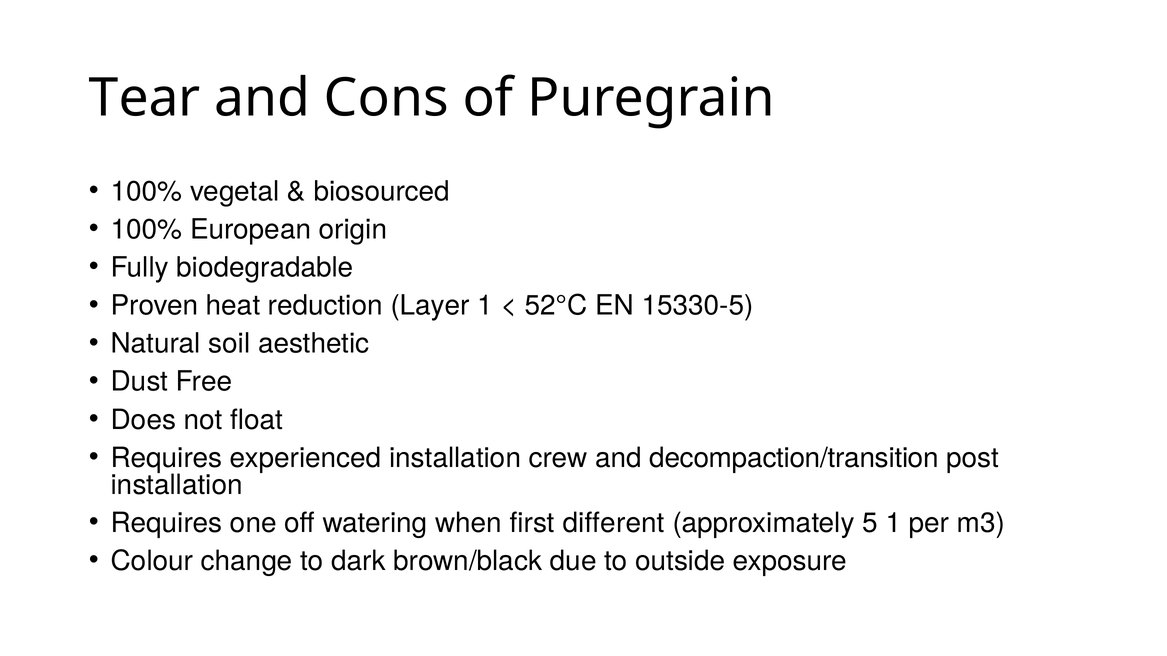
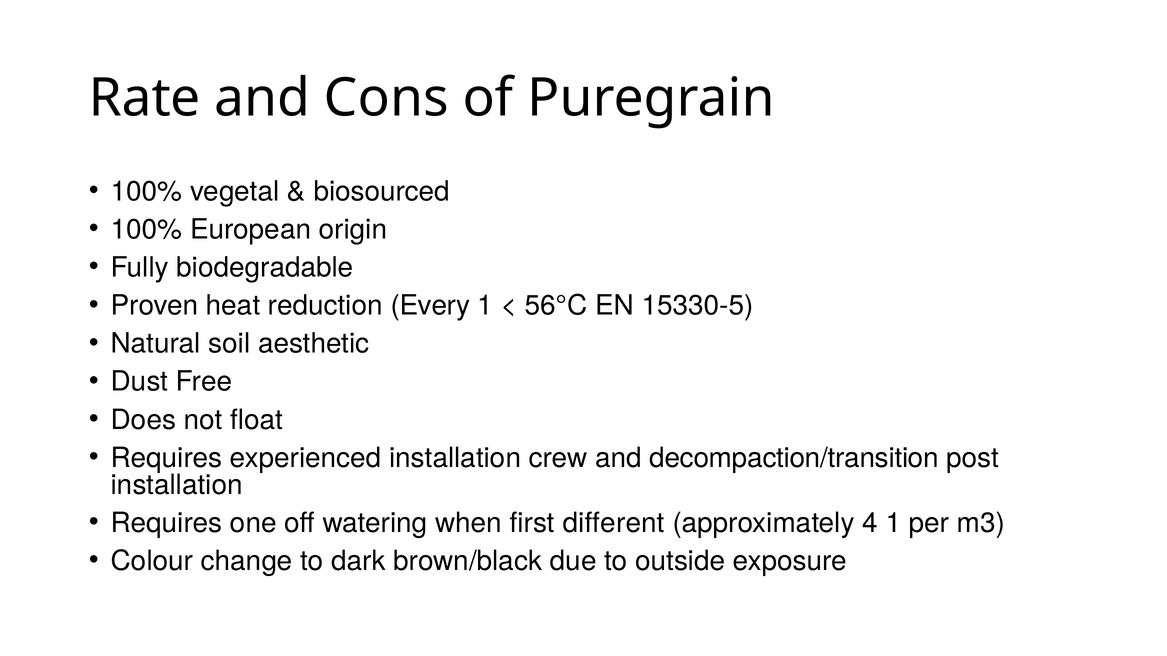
Tear: Tear -> Rate
Layer: Layer -> Every
52°C: 52°C -> 56°C
5: 5 -> 4
